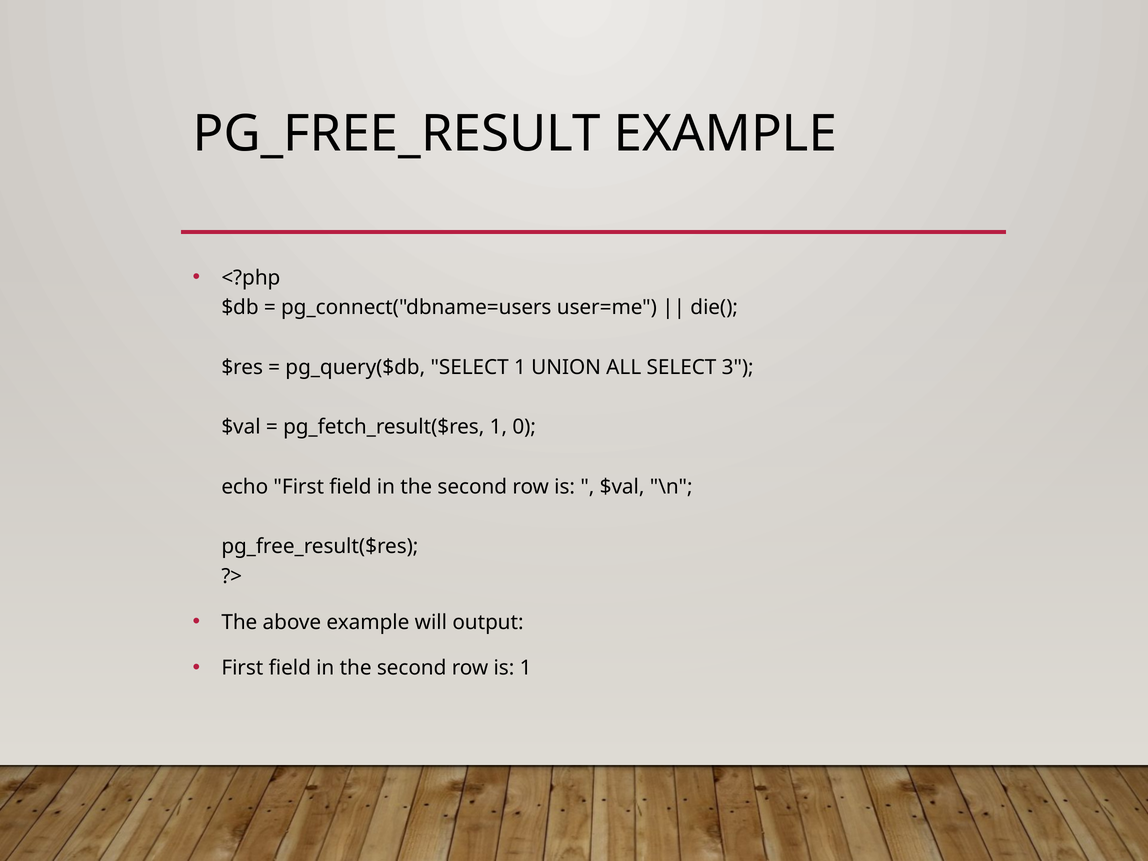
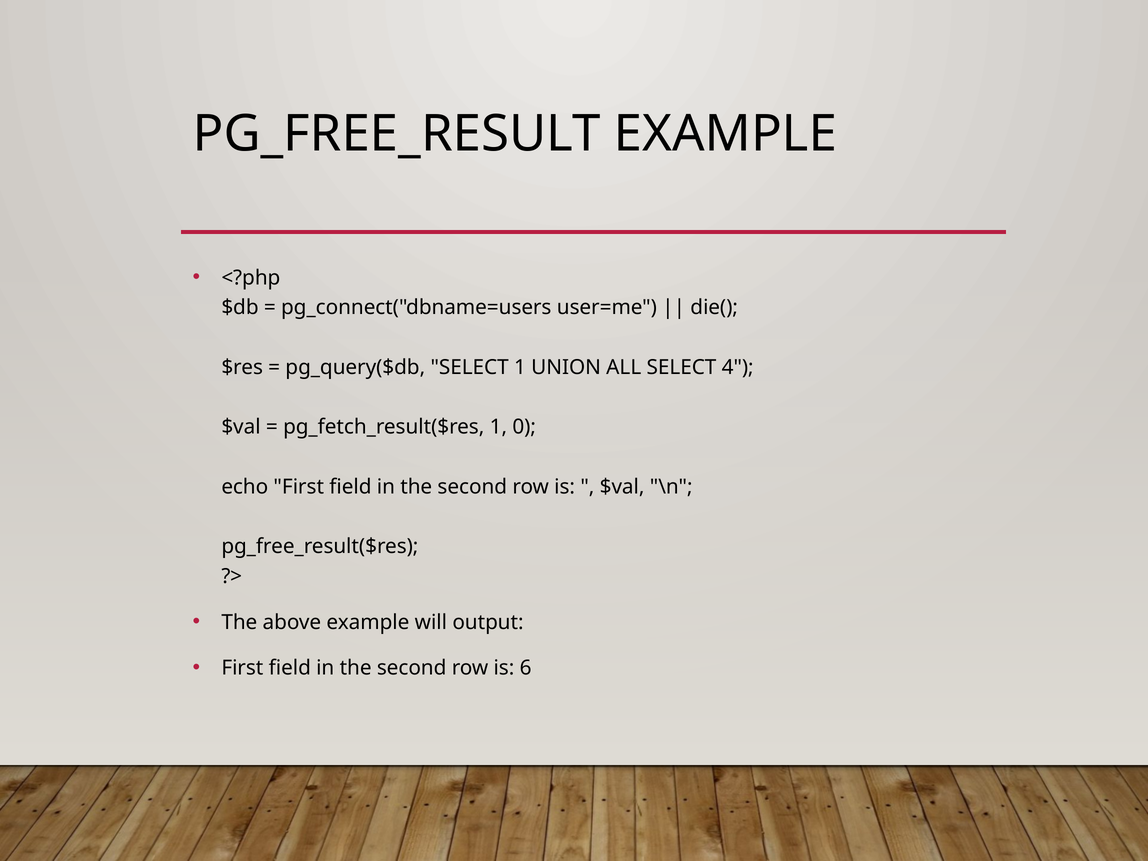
3: 3 -> 4
is 1: 1 -> 6
